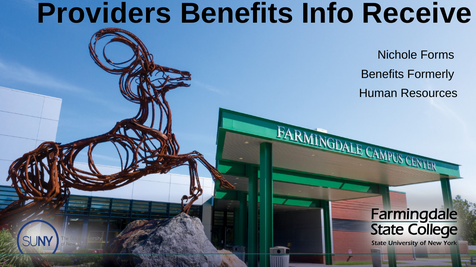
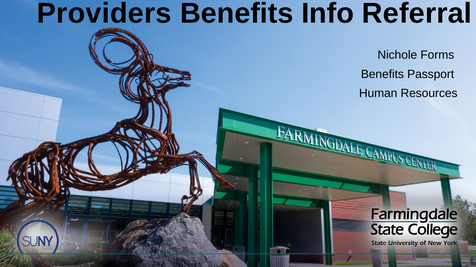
Receive: Receive -> Referral
Formerly: Formerly -> Passport
